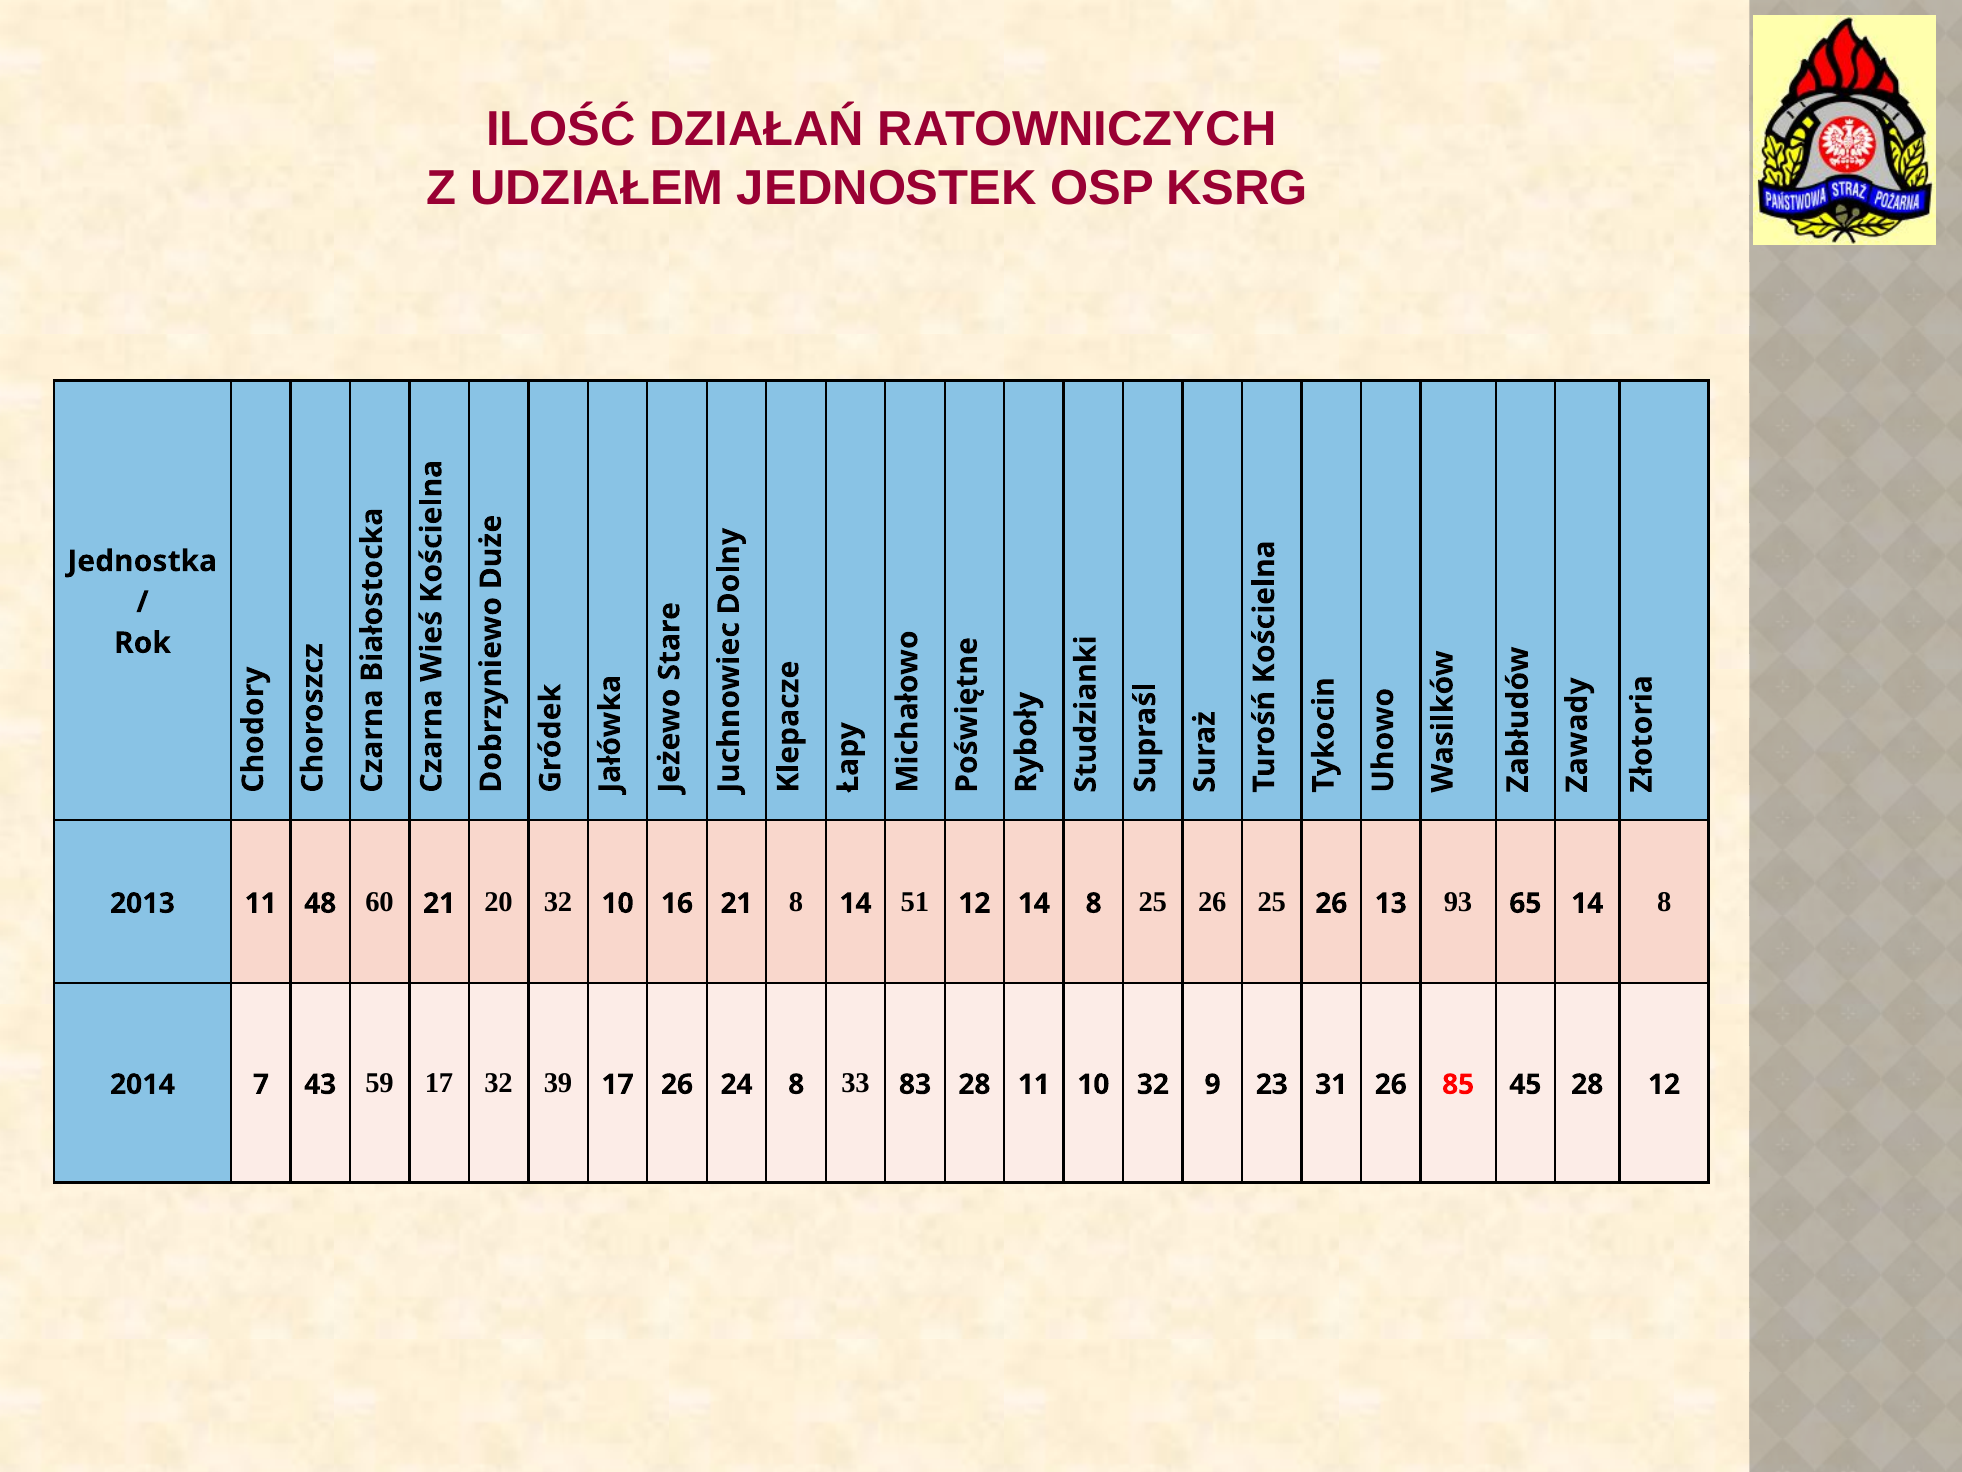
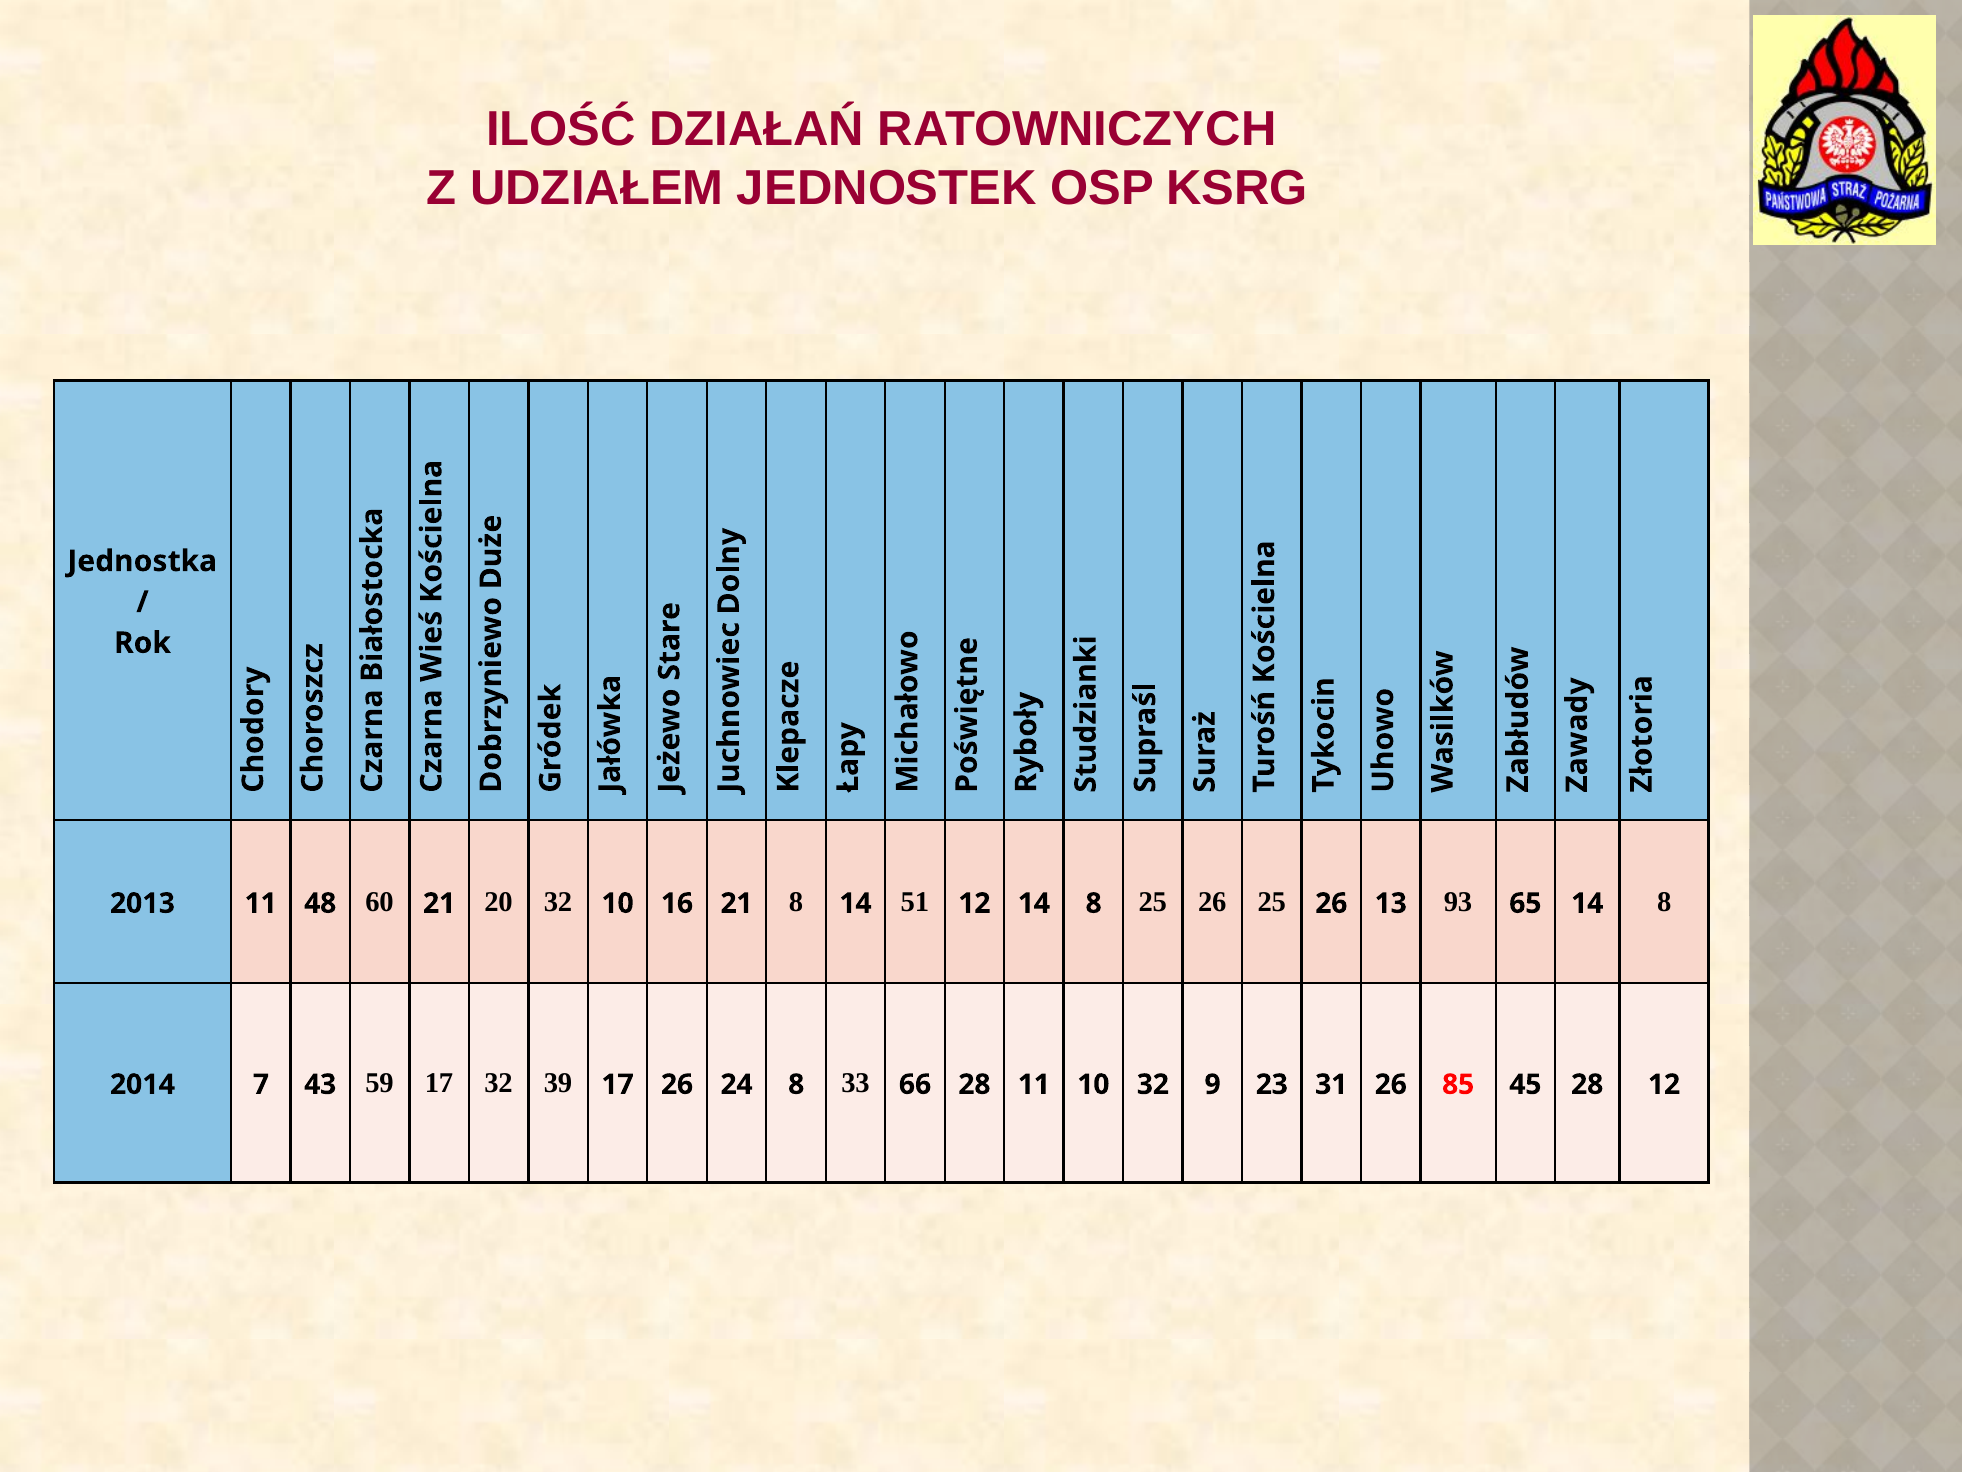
83: 83 -> 66
